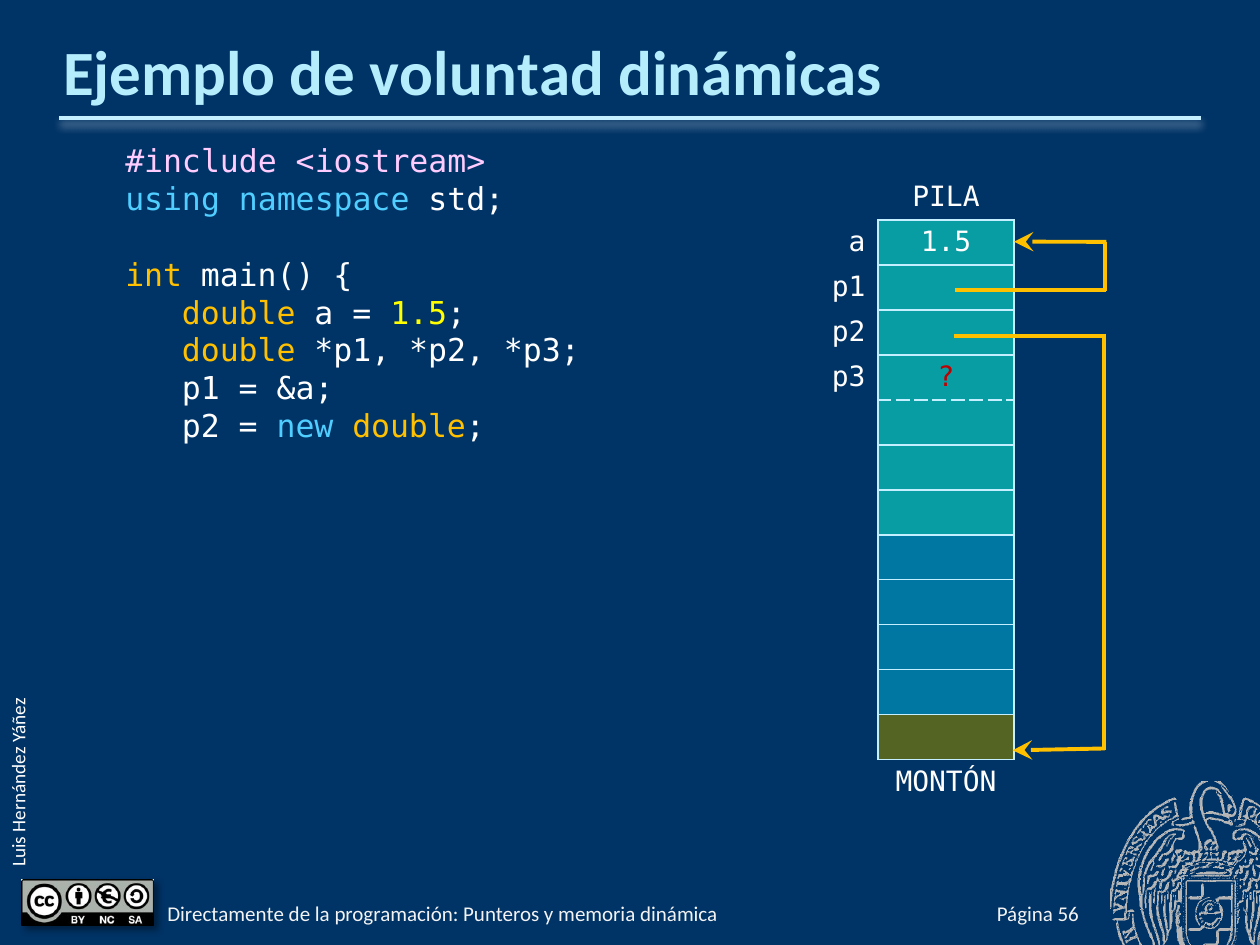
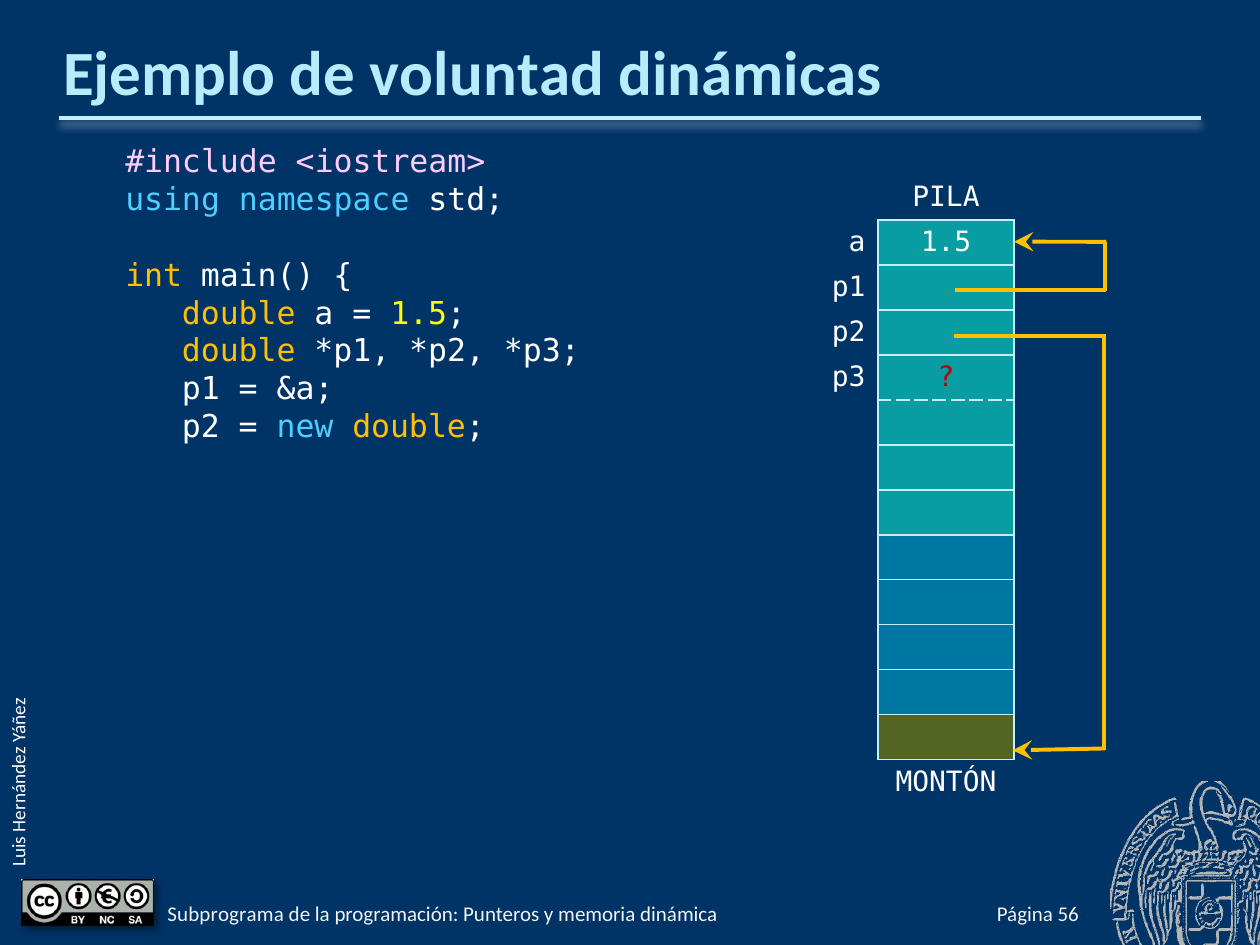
Directamente: Directamente -> Subprograma
